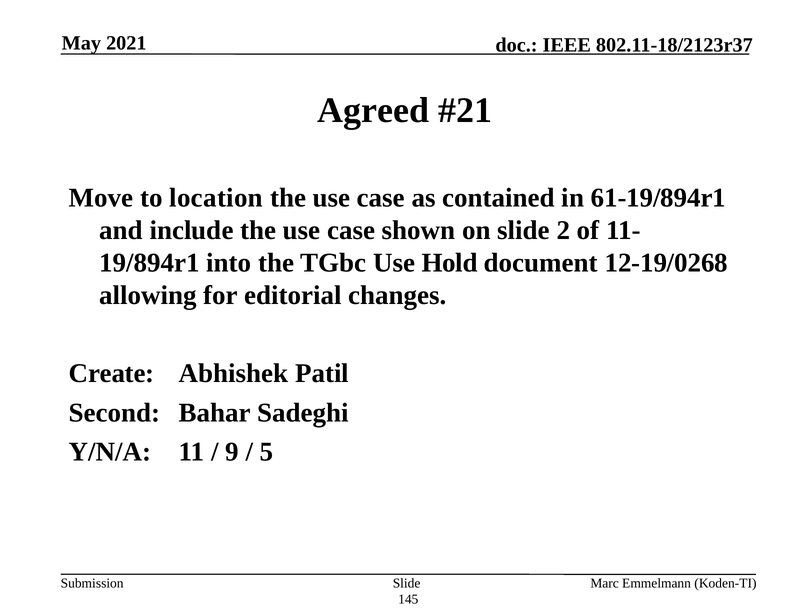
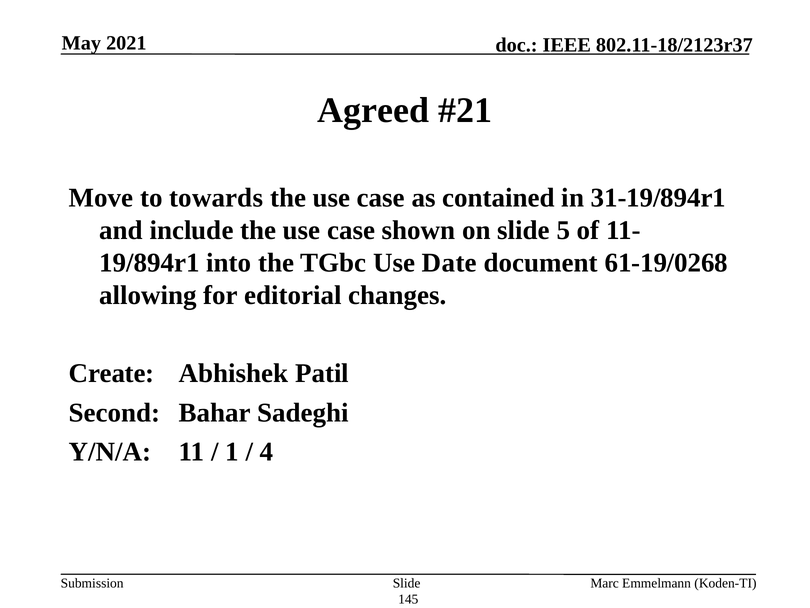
location: location -> towards
61-19/894r1: 61-19/894r1 -> 31-19/894r1
2: 2 -> 5
Hold: Hold -> Date
12-19/0268: 12-19/0268 -> 61-19/0268
9: 9 -> 1
5: 5 -> 4
